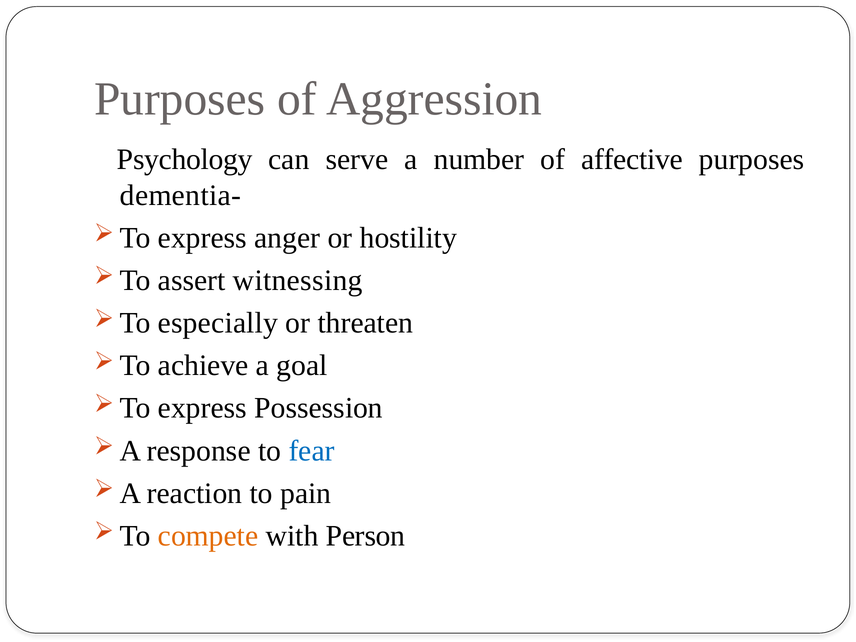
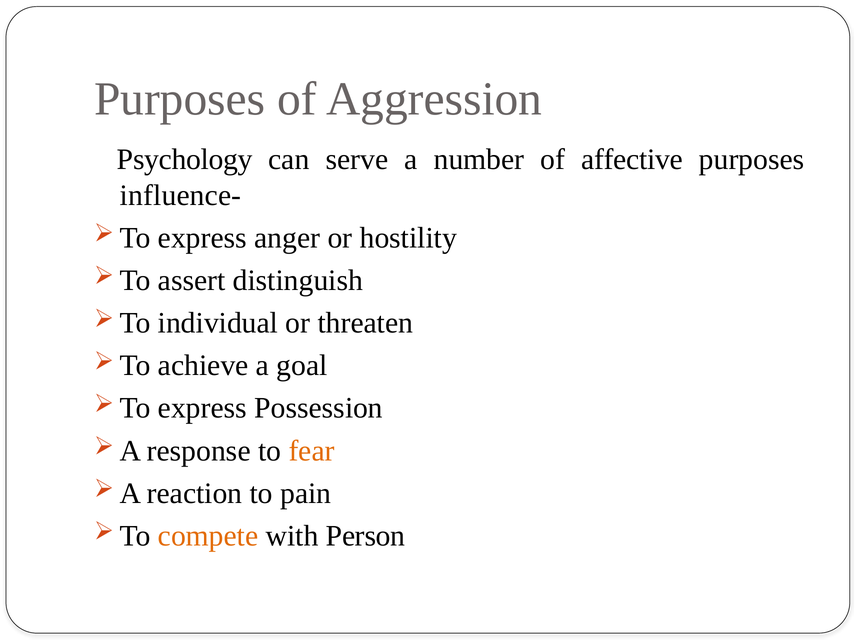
dementia-: dementia- -> influence-
witnessing: witnessing -> distinguish
especially: especially -> individual
fear colour: blue -> orange
